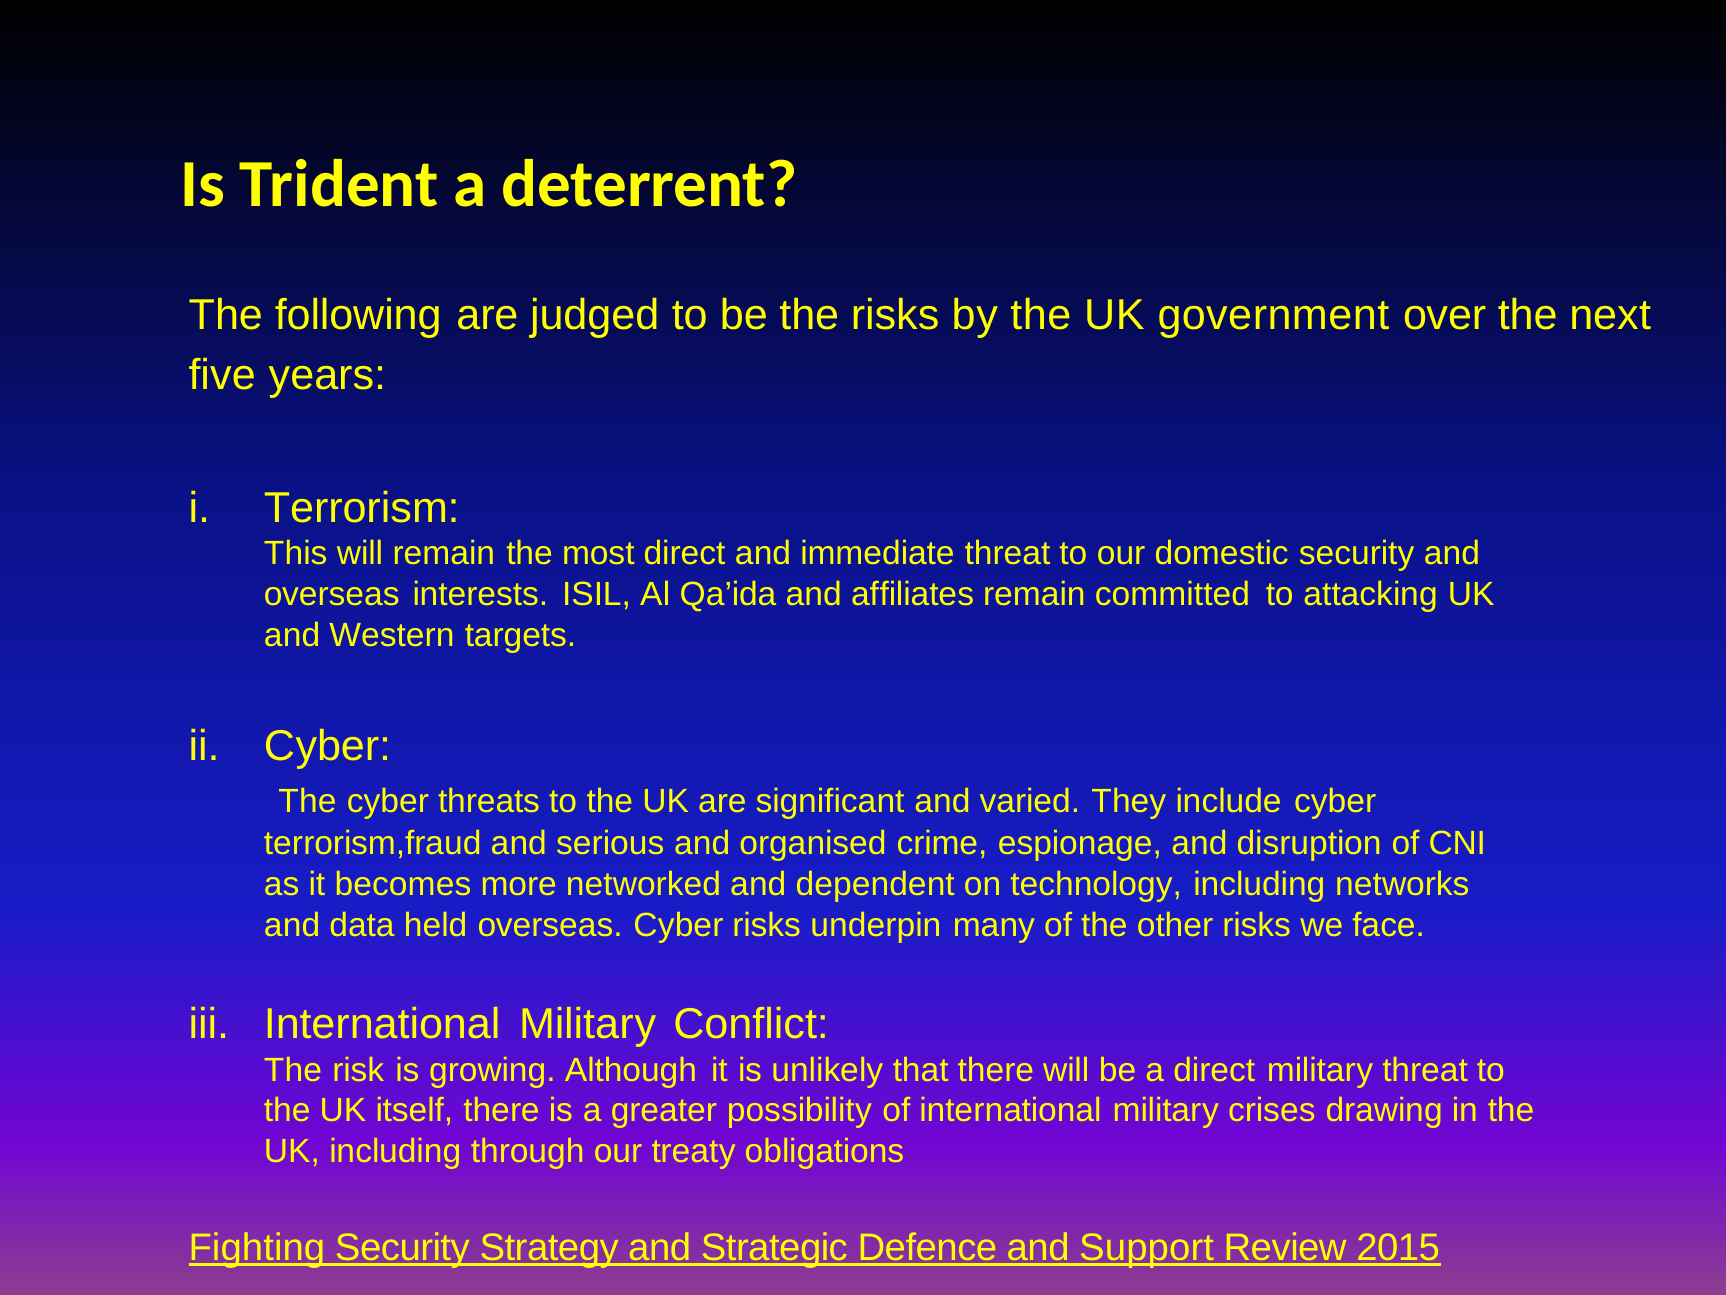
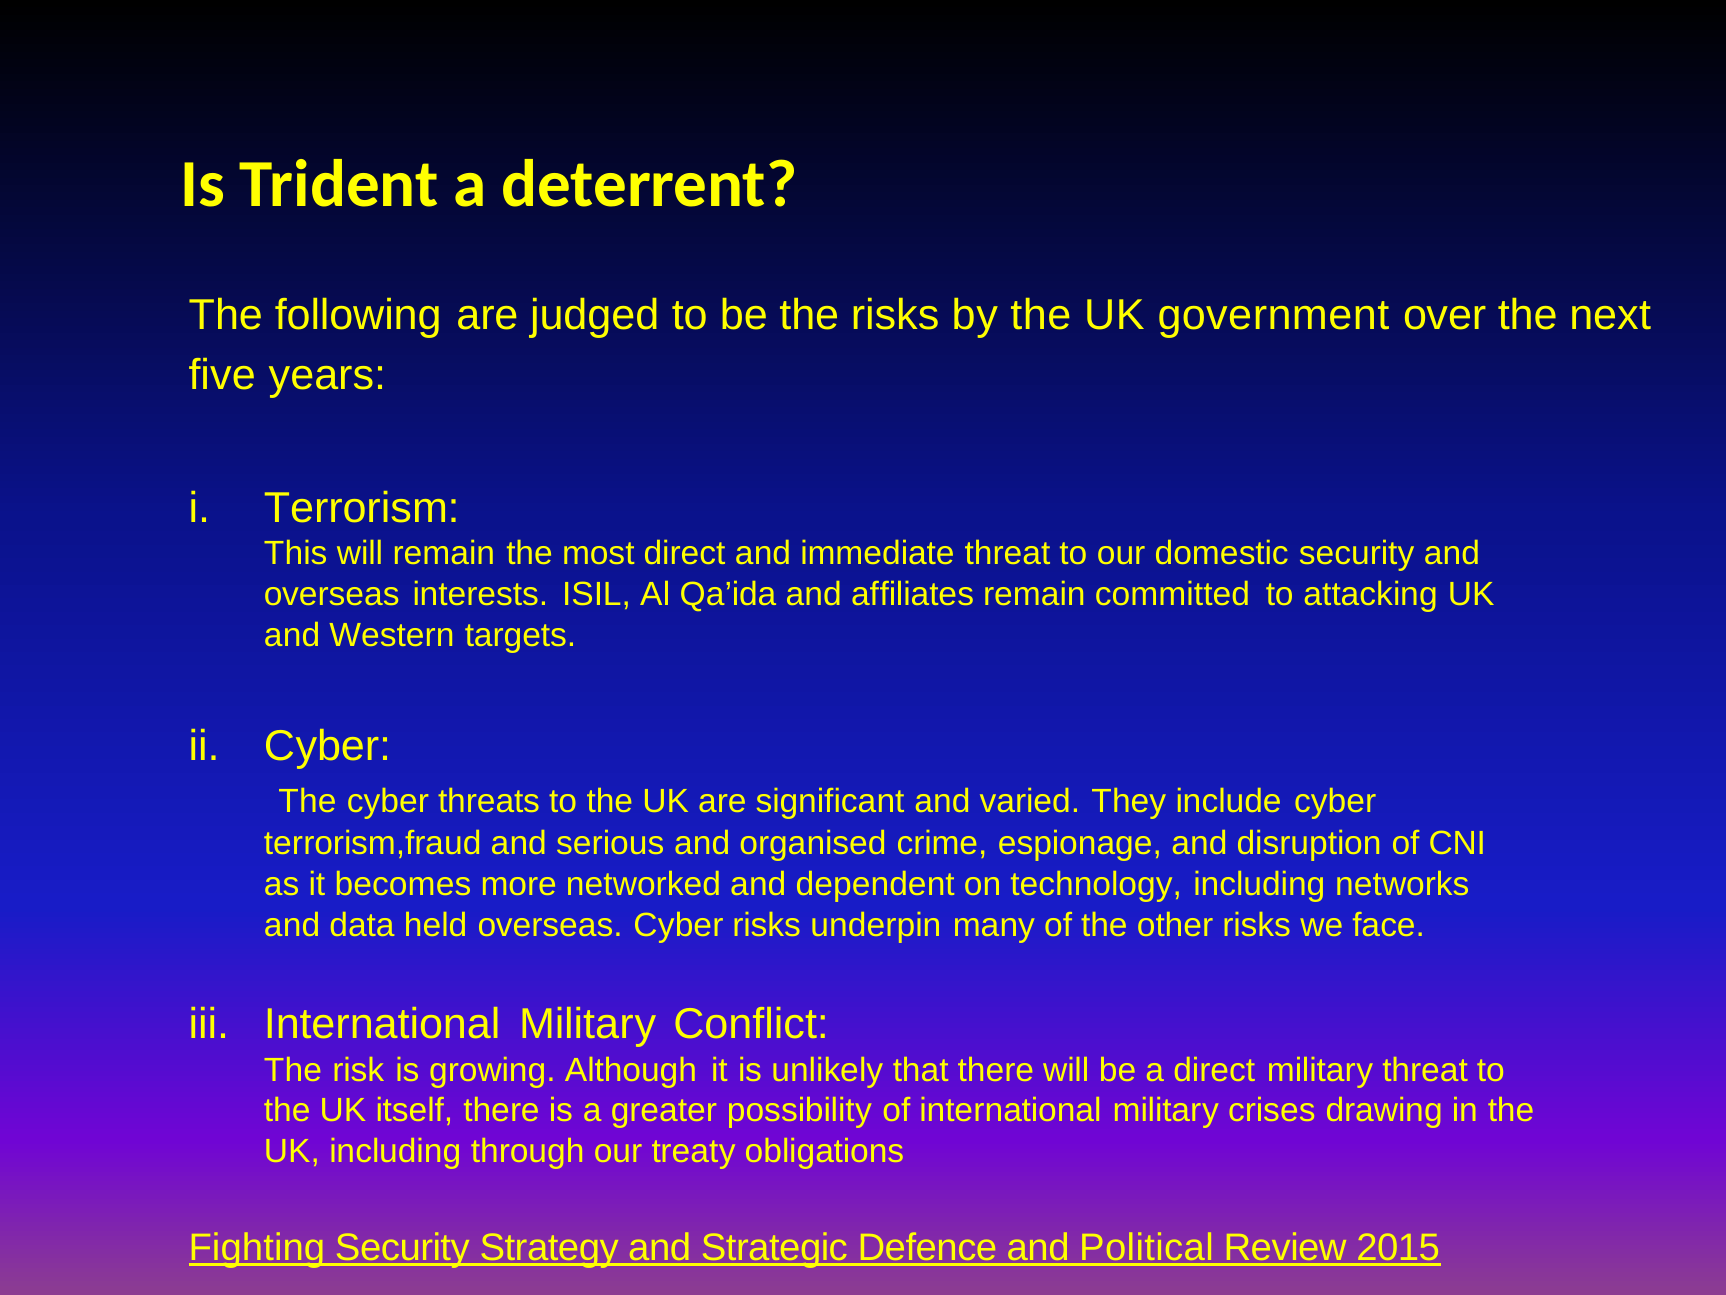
Support: Support -> Political
